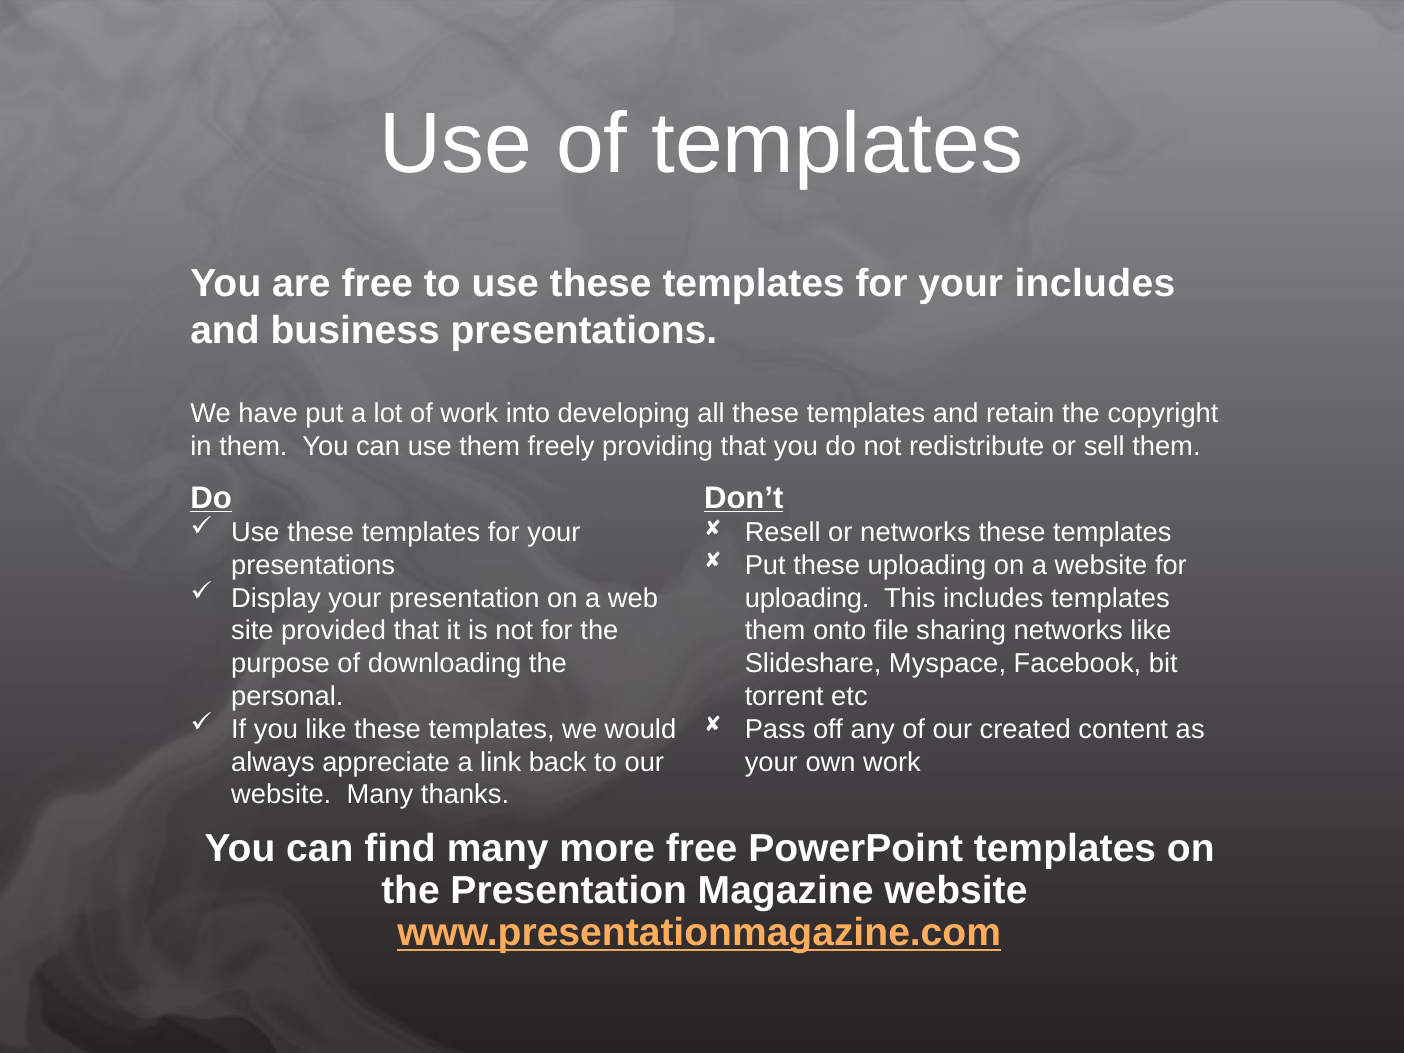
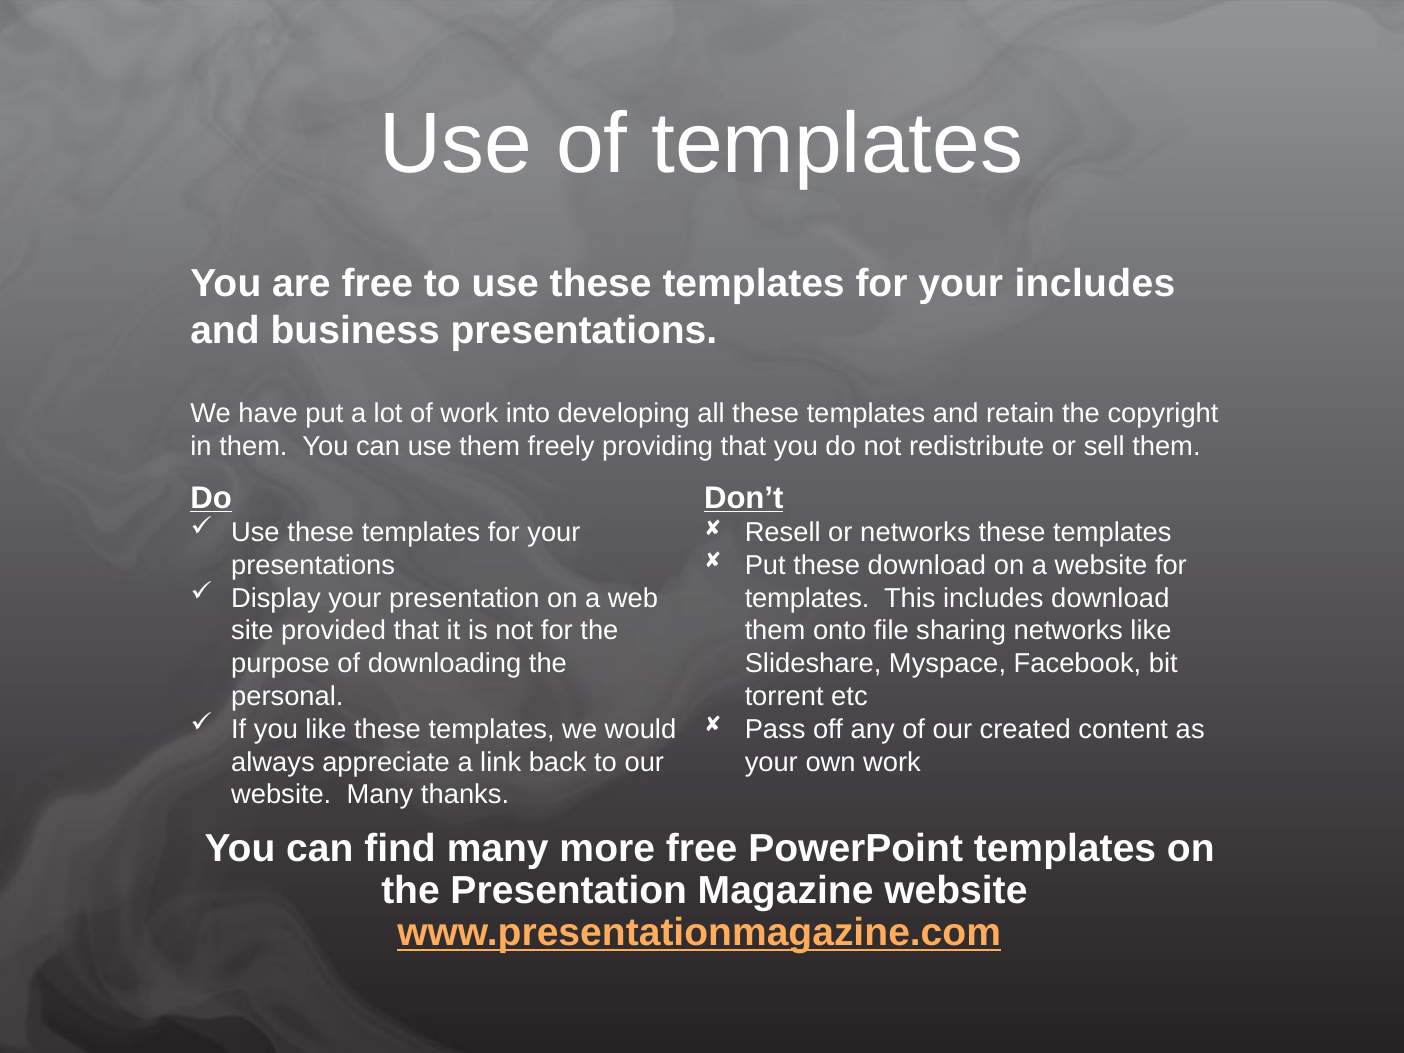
these uploading: uploading -> download
uploading at (807, 598): uploading -> templates
includes templates: templates -> download
